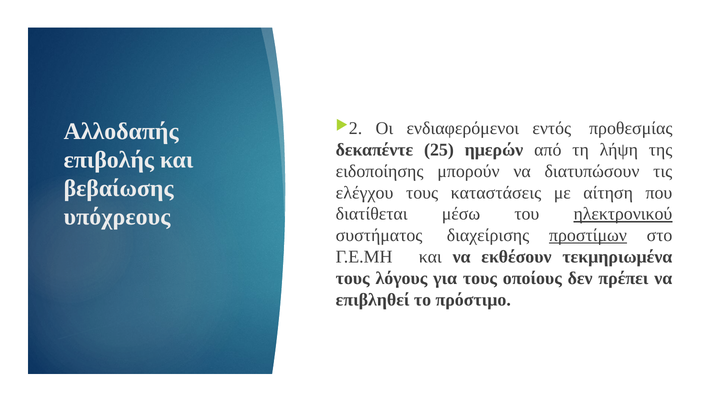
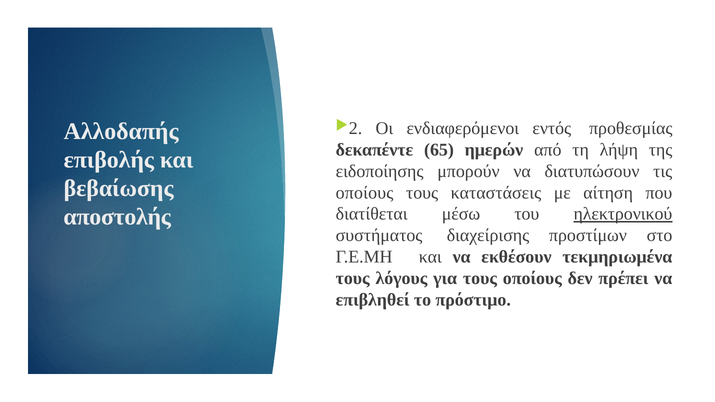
25: 25 -> 65
ελέγχου at (365, 193): ελέγχου -> οποίους
υπόχρεους: υπόχρεους -> αποστολής
προστίμων underline: present -> none
